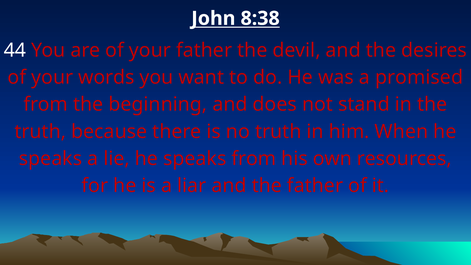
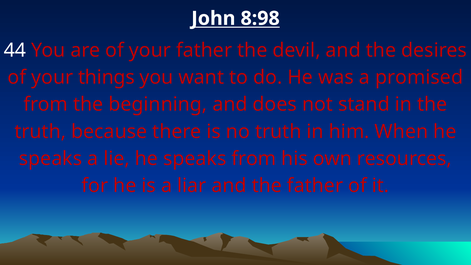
8:38: 8:38 -> 8:98
words: words -> things
